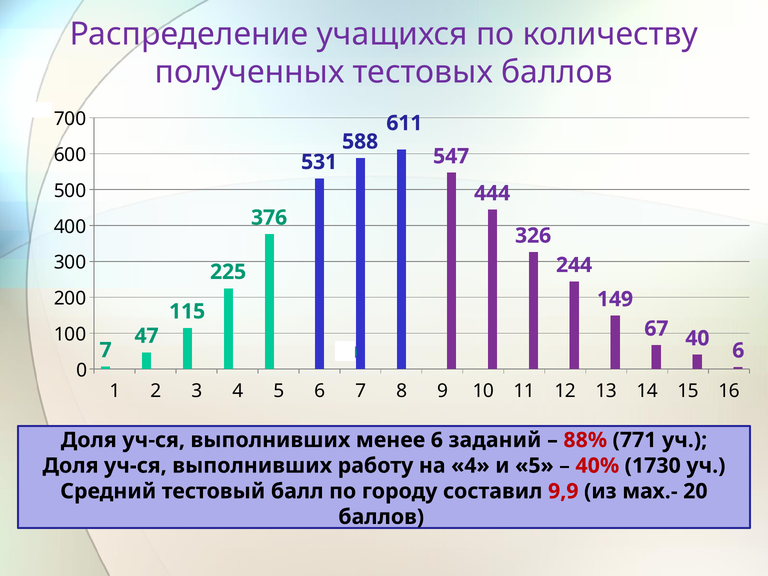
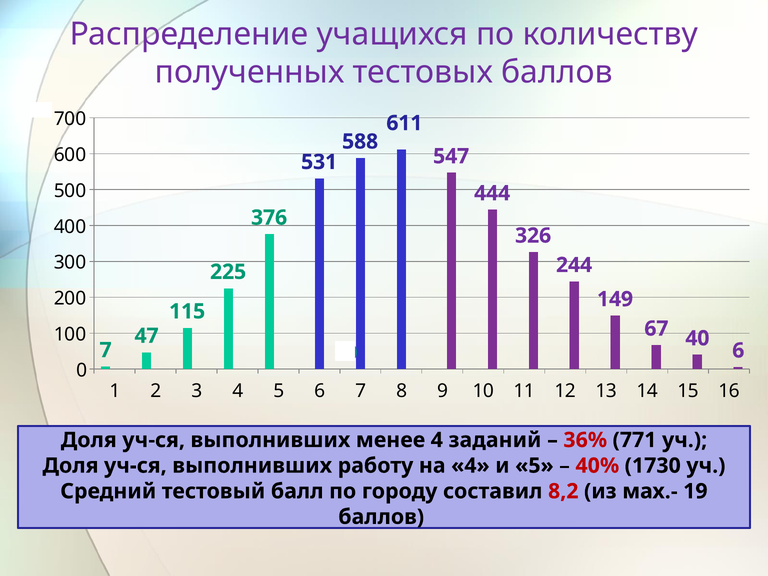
менее 6: 6 -> 4
88%: 88% -> 36%
9,9: 9,9 -> 8,2
20: 20 -> 19
